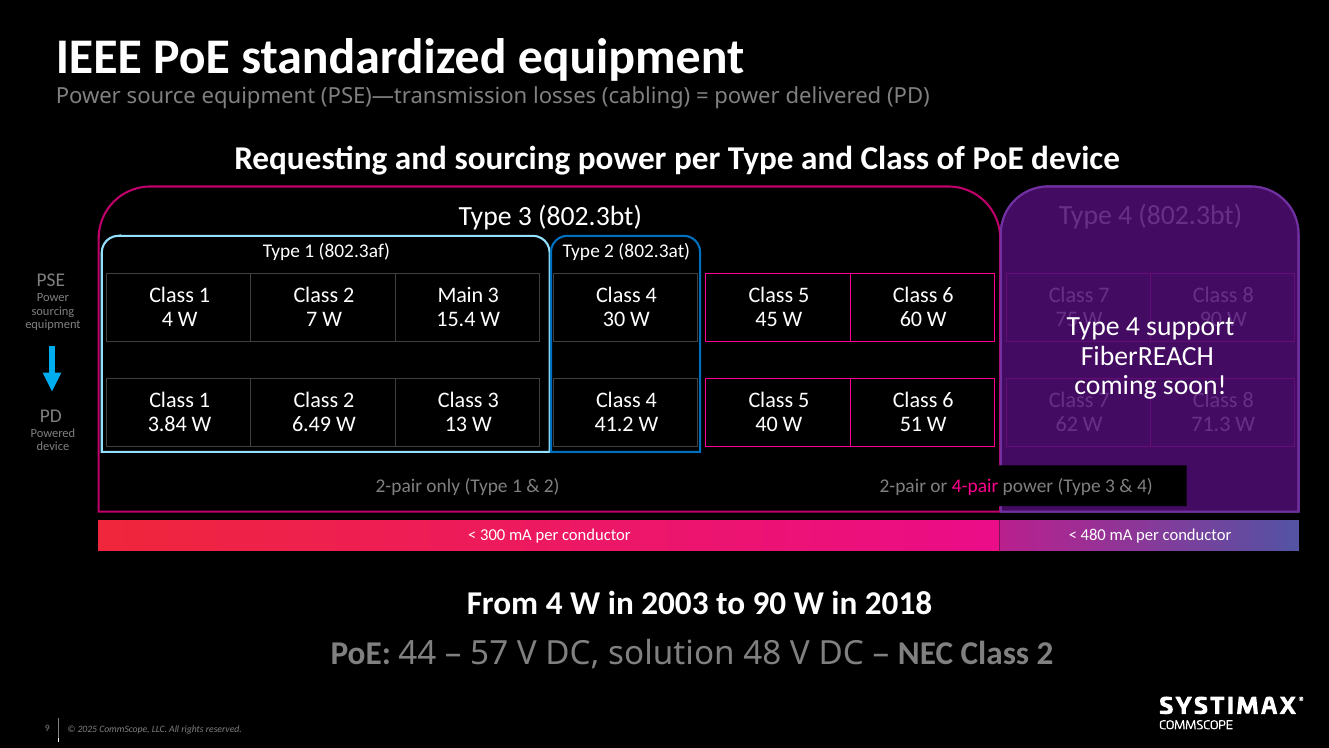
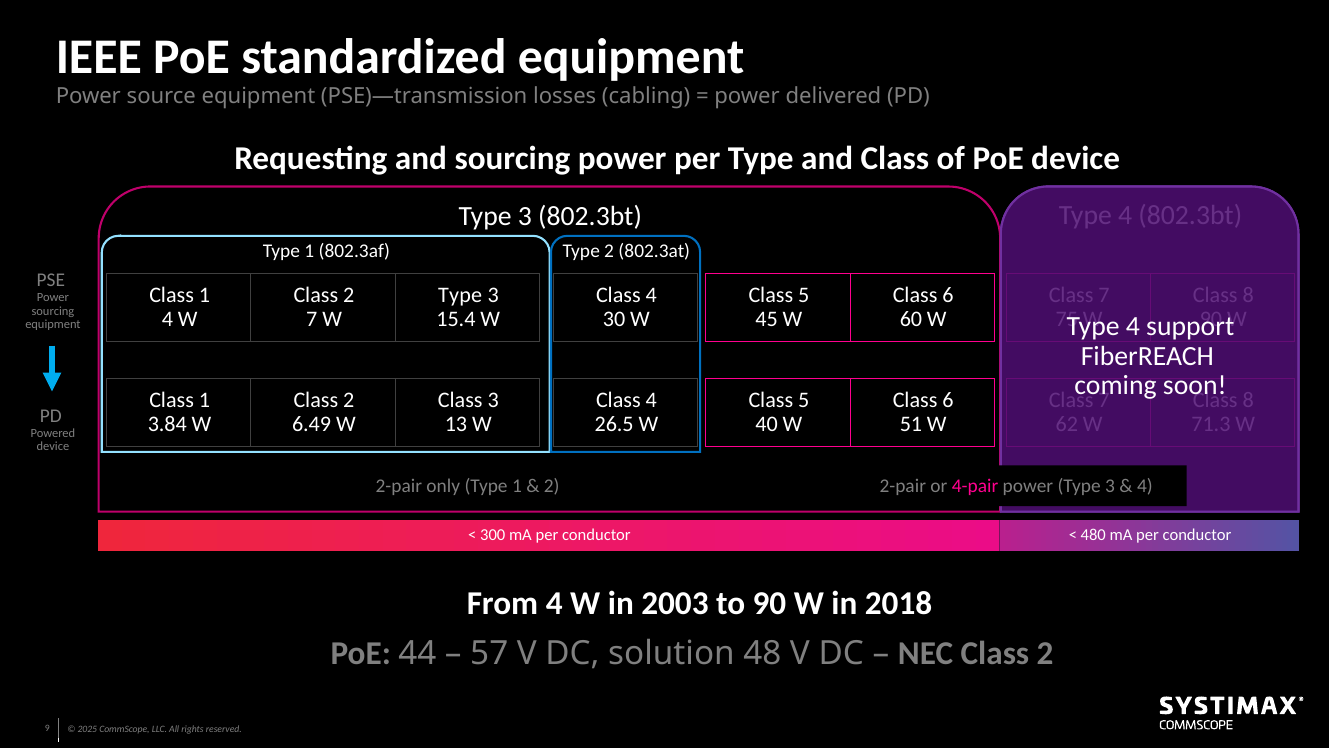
Main at (460, 295): Main -> Type
41.2: 41.2 -> 26.5
